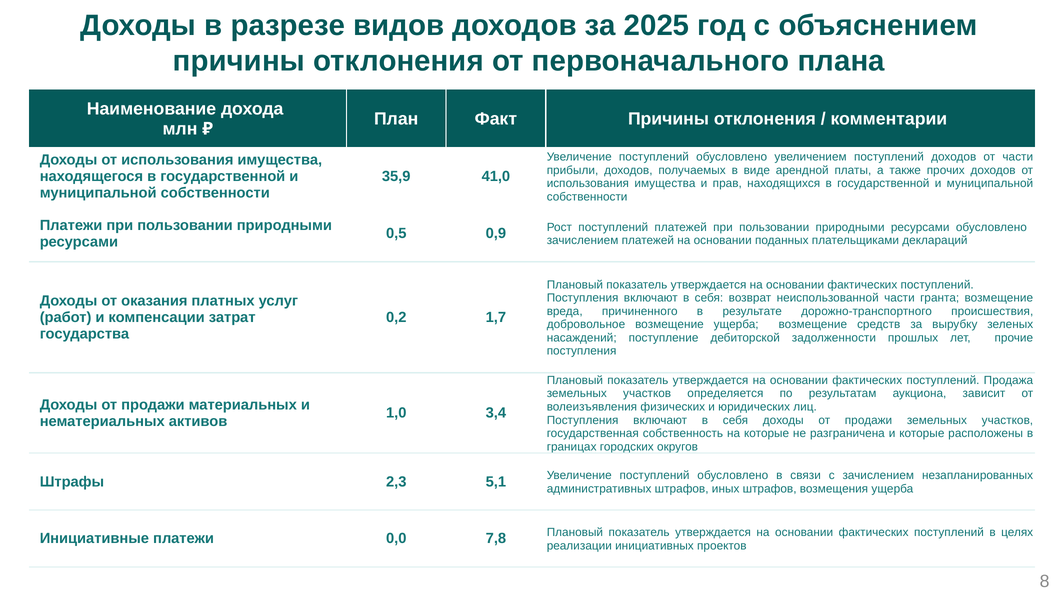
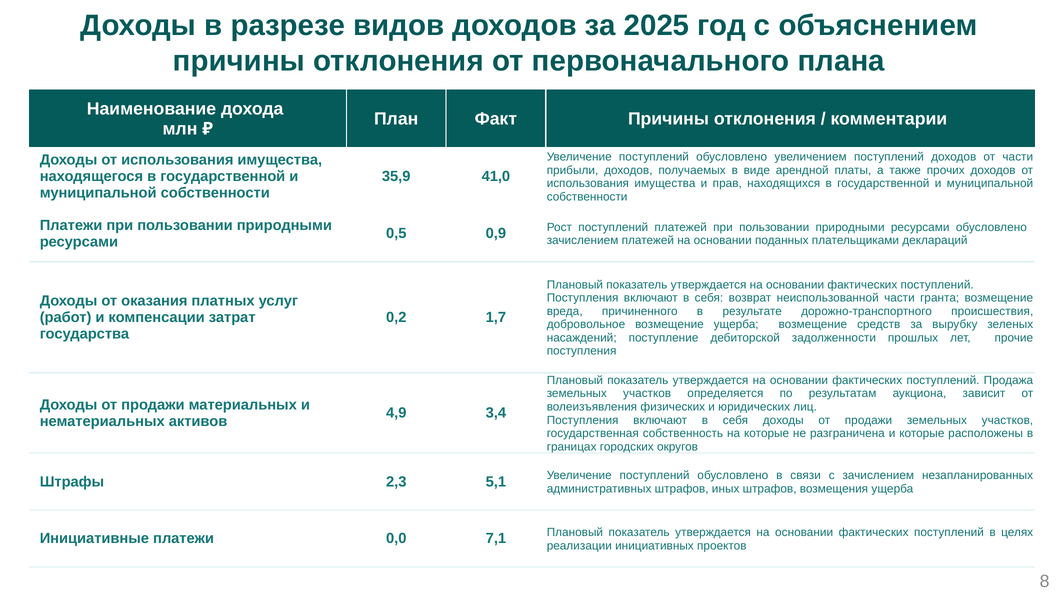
1,0: 1,0 -> 4,9
7,8: 7,8 -> 7,1
